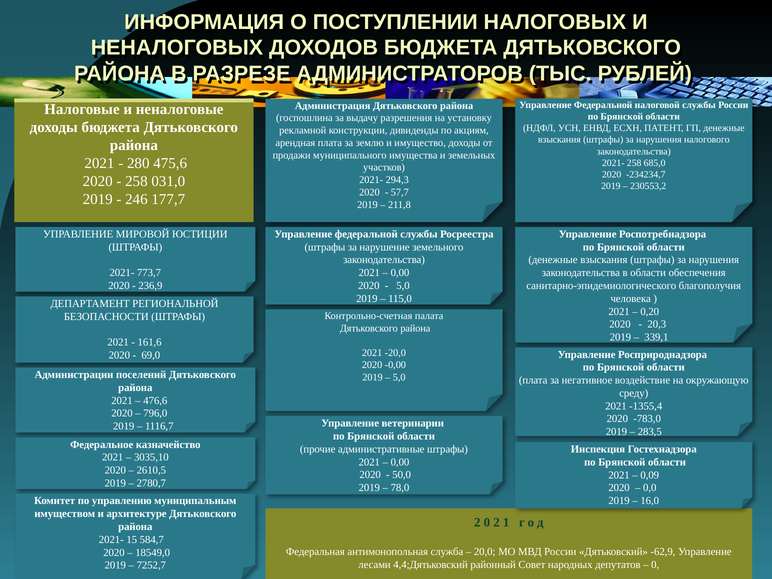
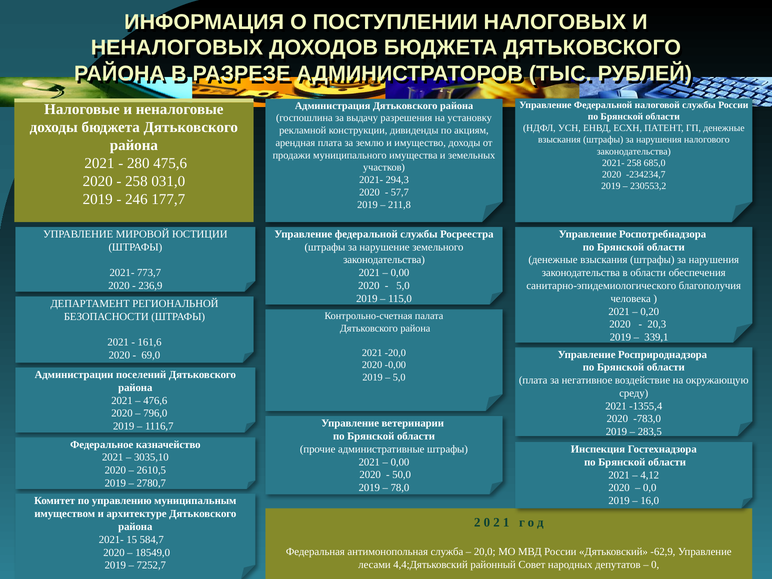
0,09: 0,09 -> 4,12
